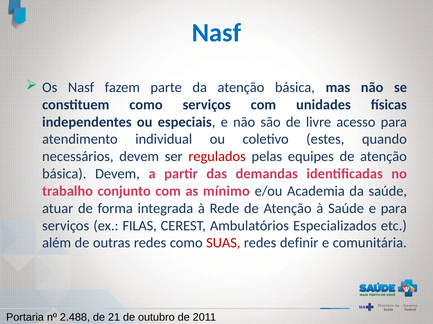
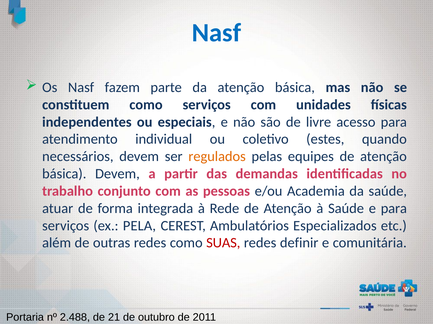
regulados colour: red -> orange
mínimo: mínimo -> pessoas
FILAS: FILAS -> PELA
